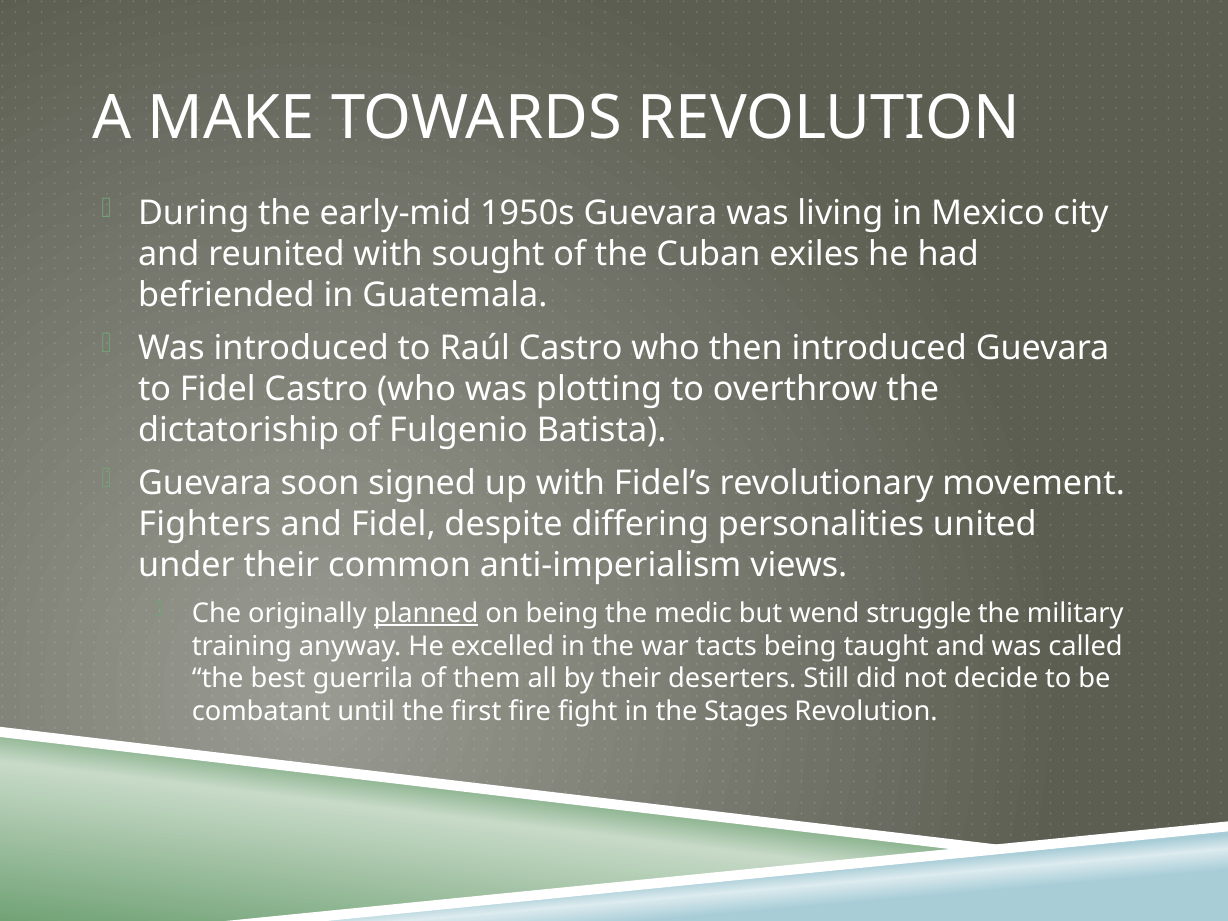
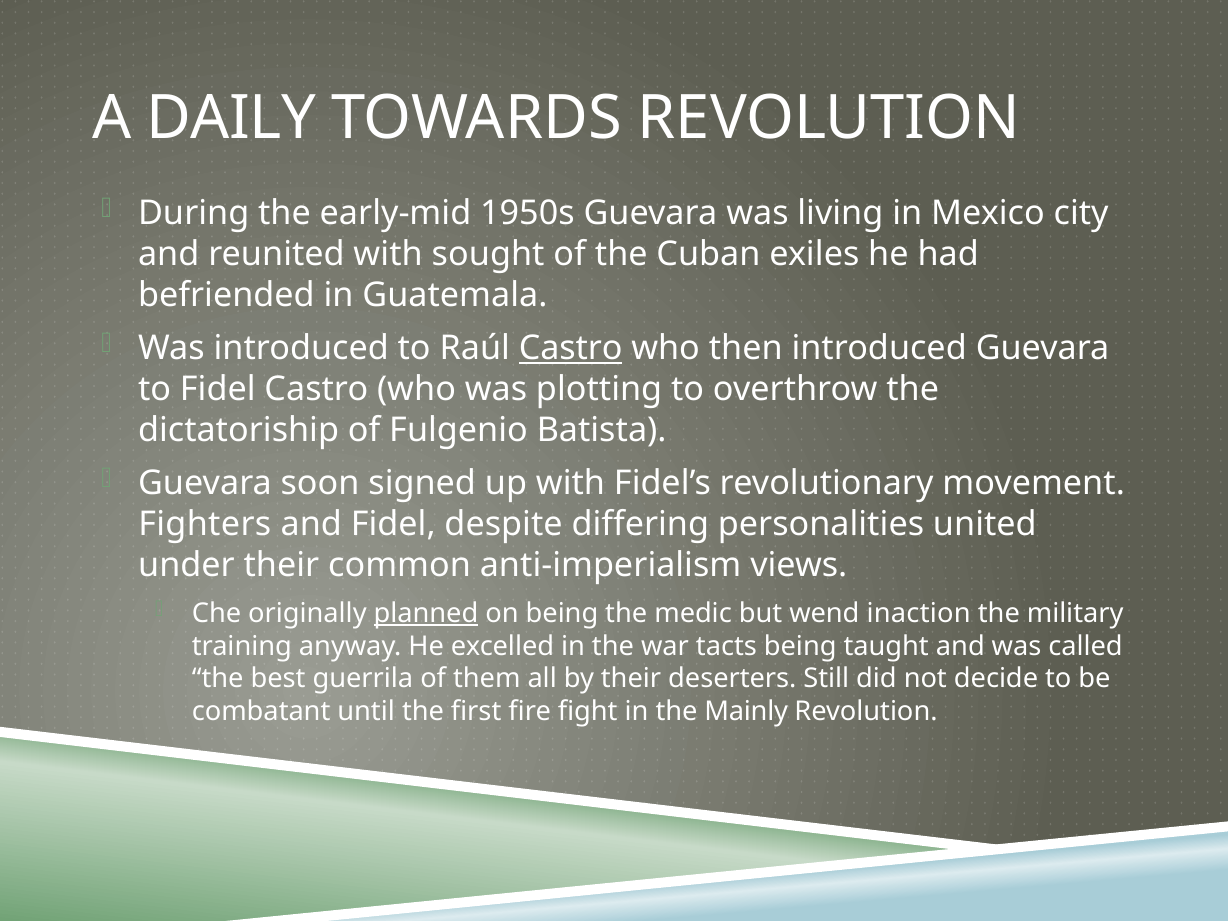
MAKE: MAKE -> DAILY
Castro at (571, 348) underline: none -> present
struggle: struggle -> inaction
Stages: Stages -> Mainly
